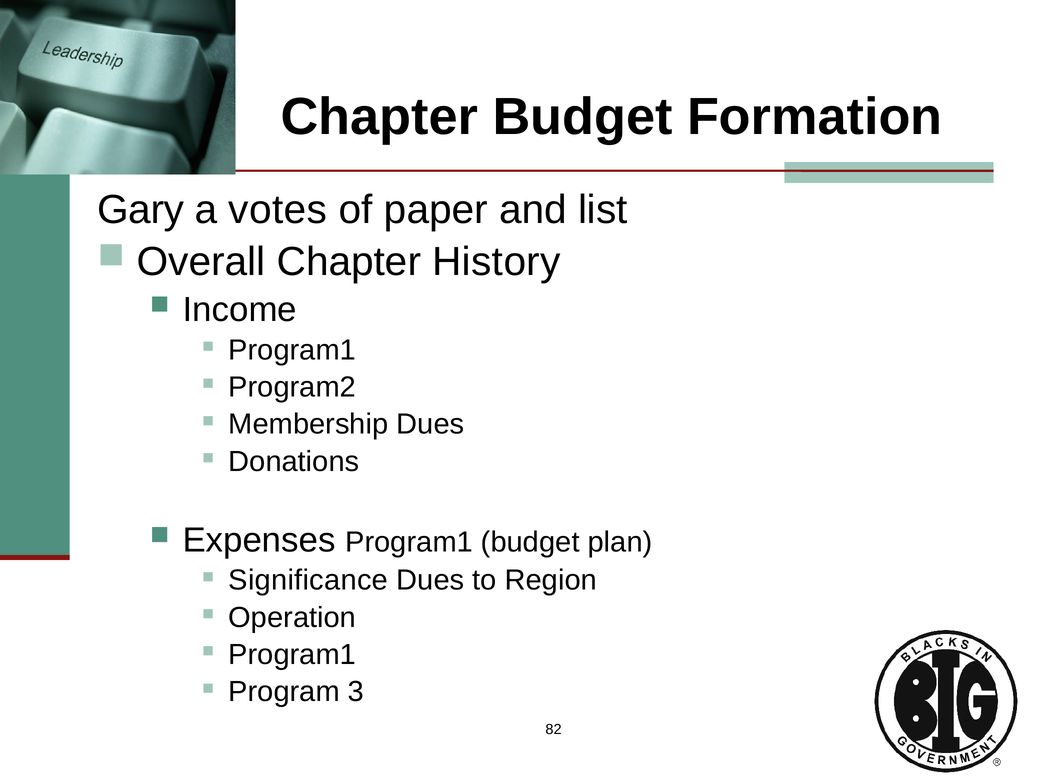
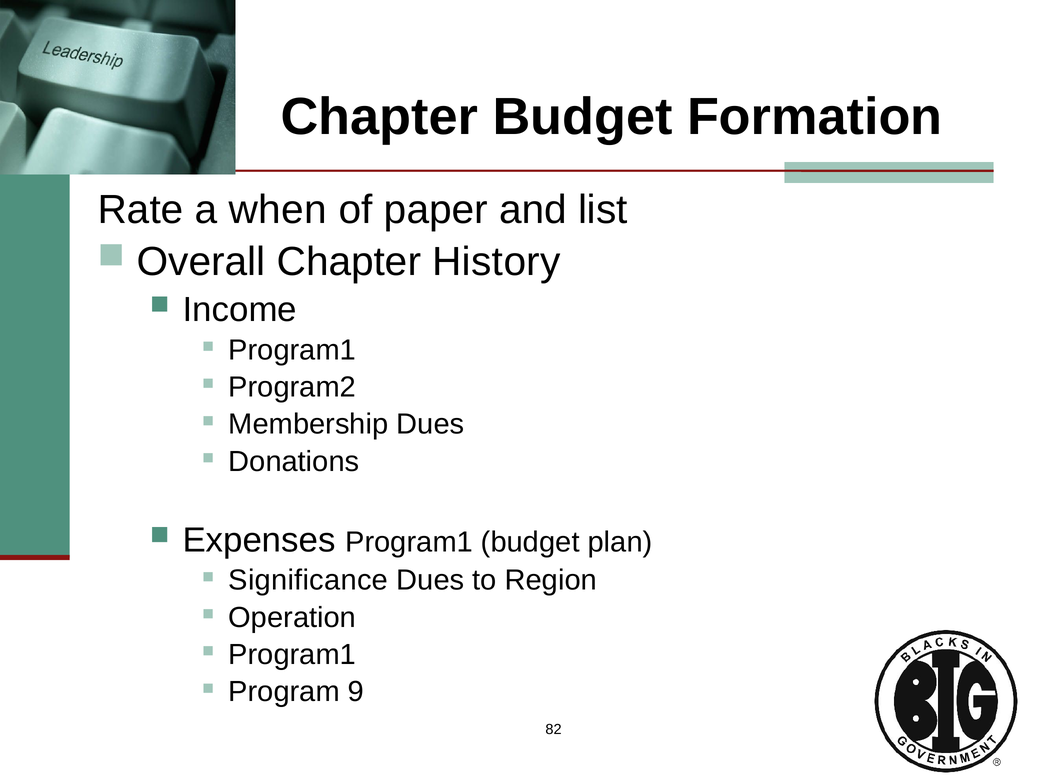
Gary: Gary -> Rate
votes: votes -> when
3: 3 -> 9
